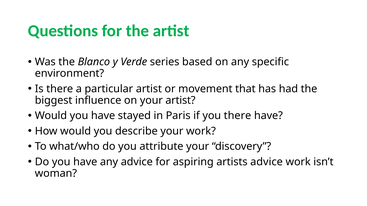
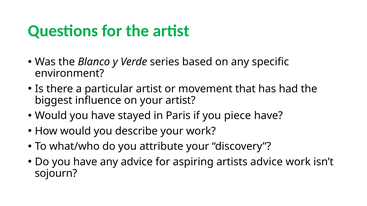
you there: there -> piece
woman: woman -> sojourn
